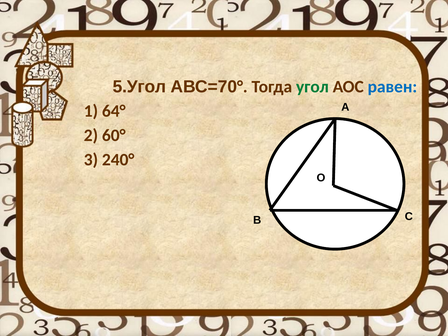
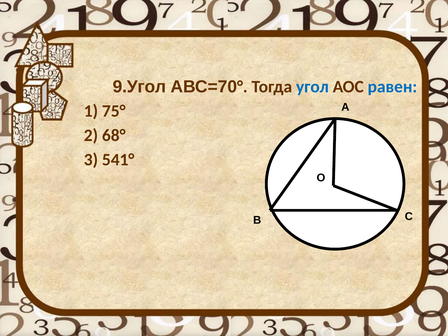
5.Угол: 5.Угол -> 9.Угол
угол colour: green -> blue
64°: 64° -> 75°
60°: 60° -> 68°
240°: 240° -> 541°
